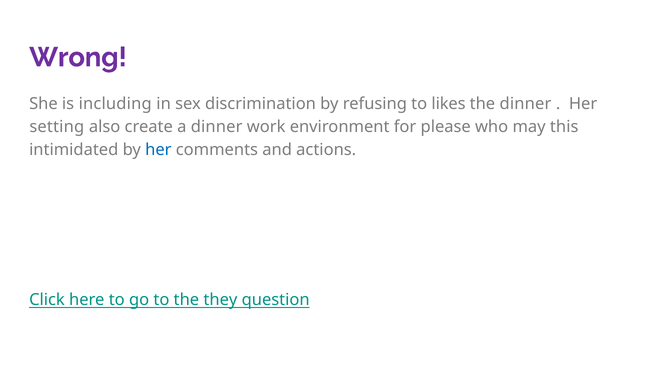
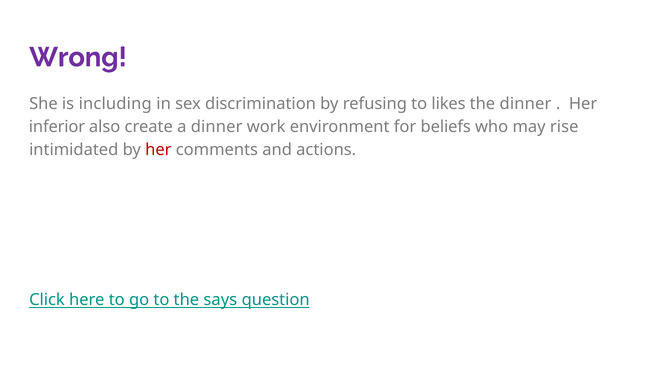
setting: setting -> inferior
please: please -> beliefs
this: this -> rise
her at (158, 150) colour: blue -> red
they: they -> says
